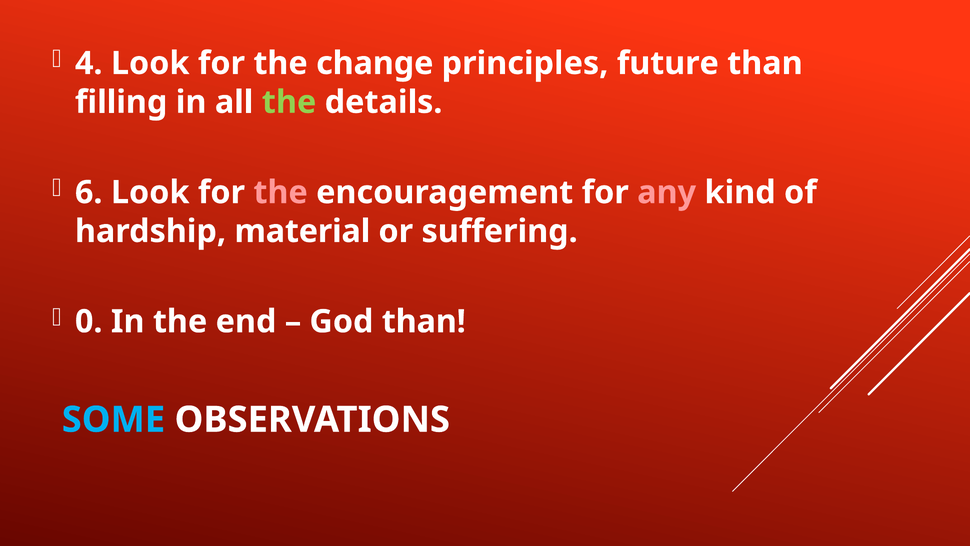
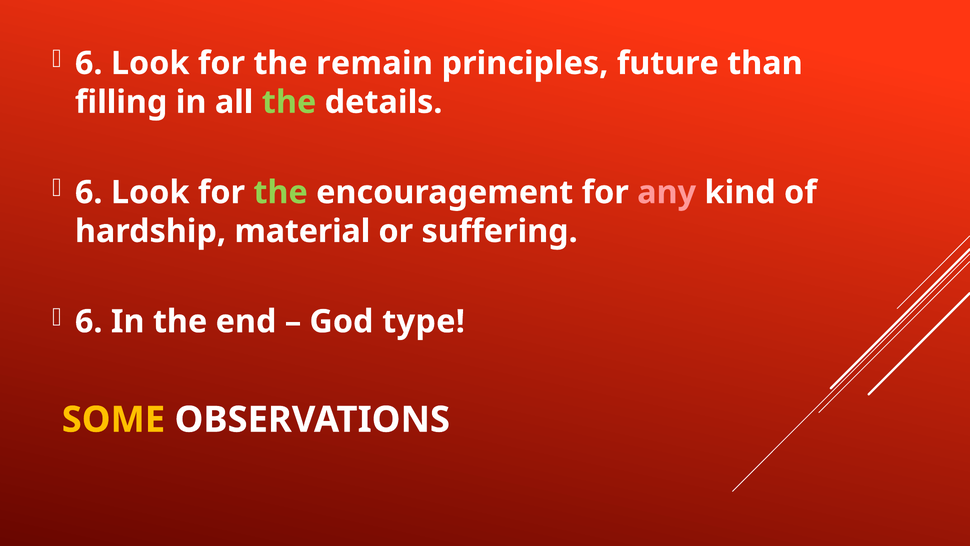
4 at (89, 63): 4 -> 6
change: change -> remain
the at (281, 192) colour: pink -> light green
0 at (89, 321): 0 -> 6
God than: than -> type
SOME colour: light blue -> yellow
